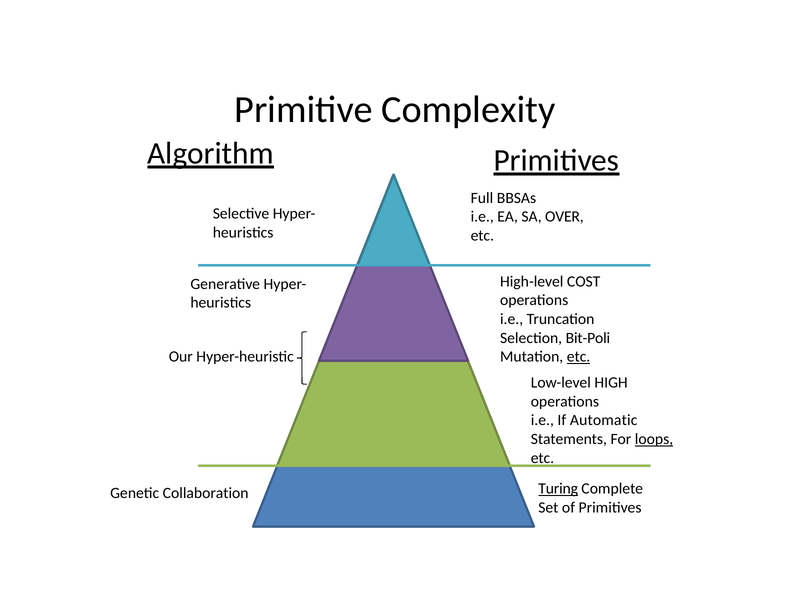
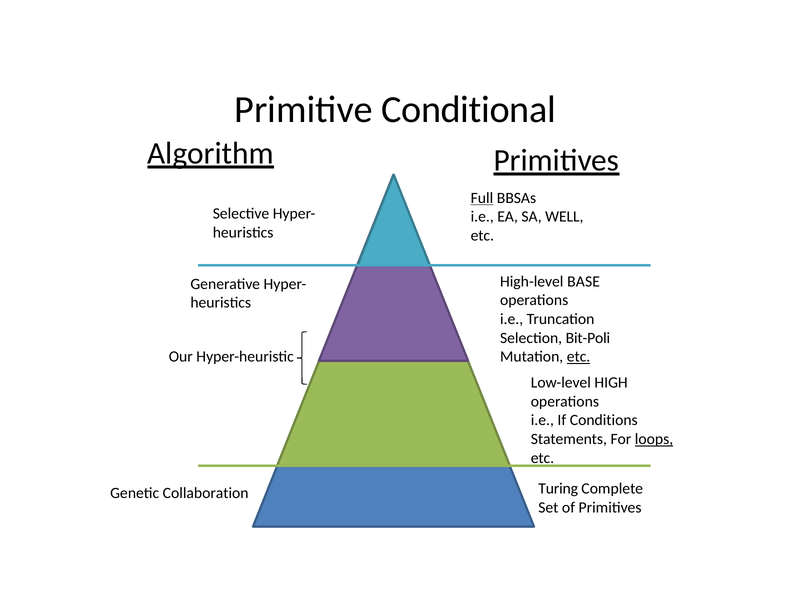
Complexity: Complexity -> Conditional
Full underline: none -> present
OVER: OVER -> WELL
COST: COST -> BASE
Automatic: Automatic -> Conditions
Turing underline: present -> none
